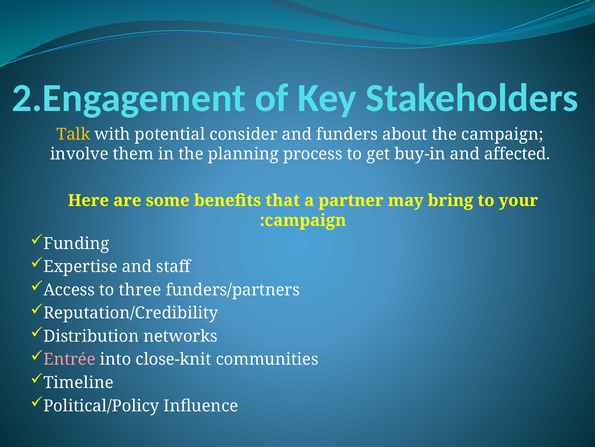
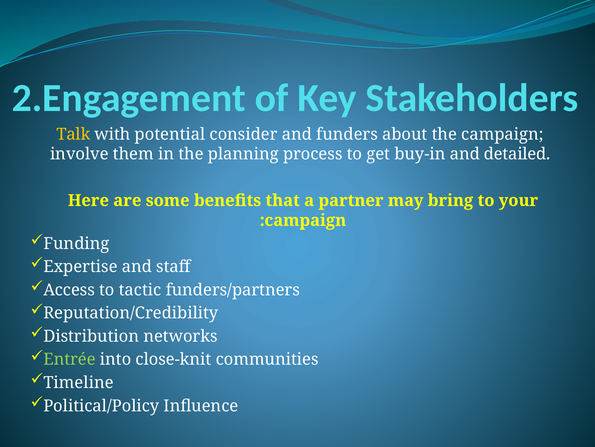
affected: affected -> detailed
three: three -> tactic
Entrée colour: pink -> light green
